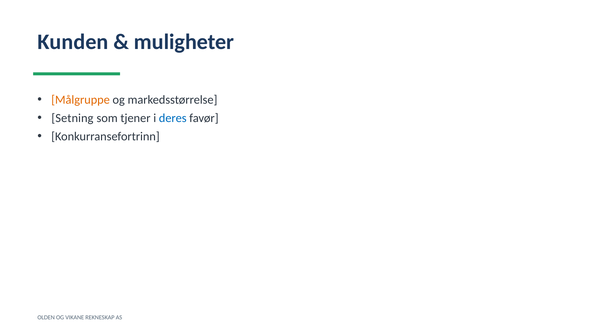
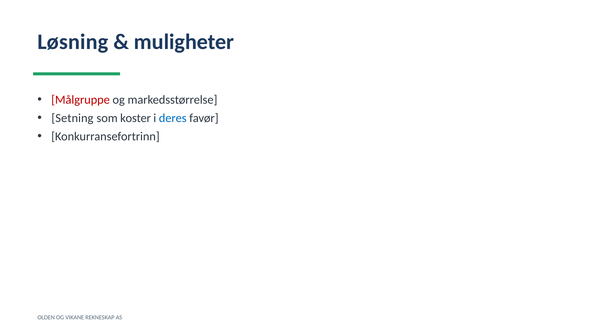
Kunden: Kunden -> Løsning
Målgruppe colour: orange -> red
tjener: tjener -> koster
